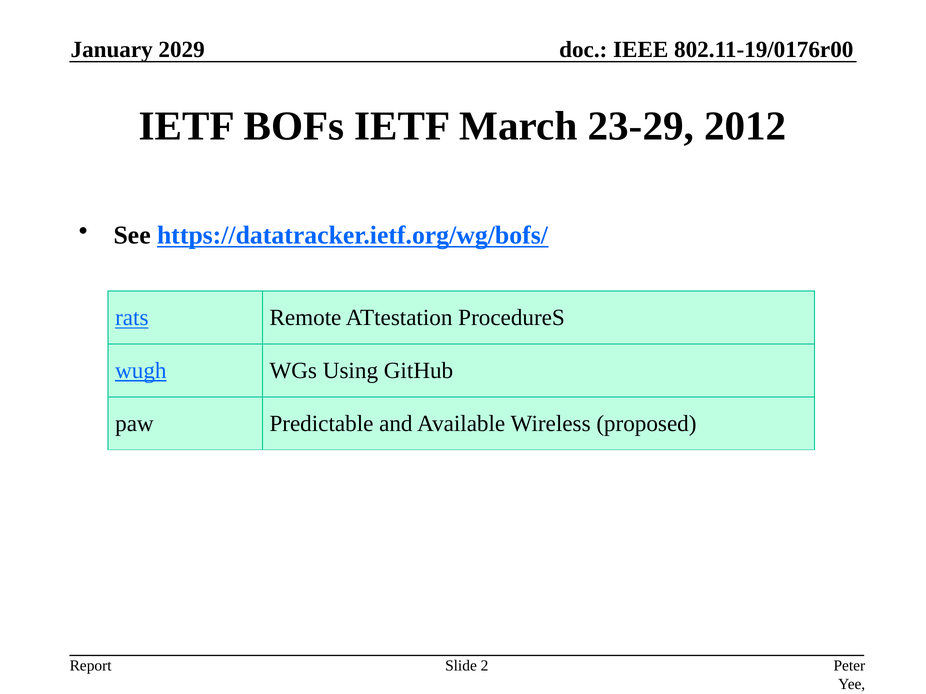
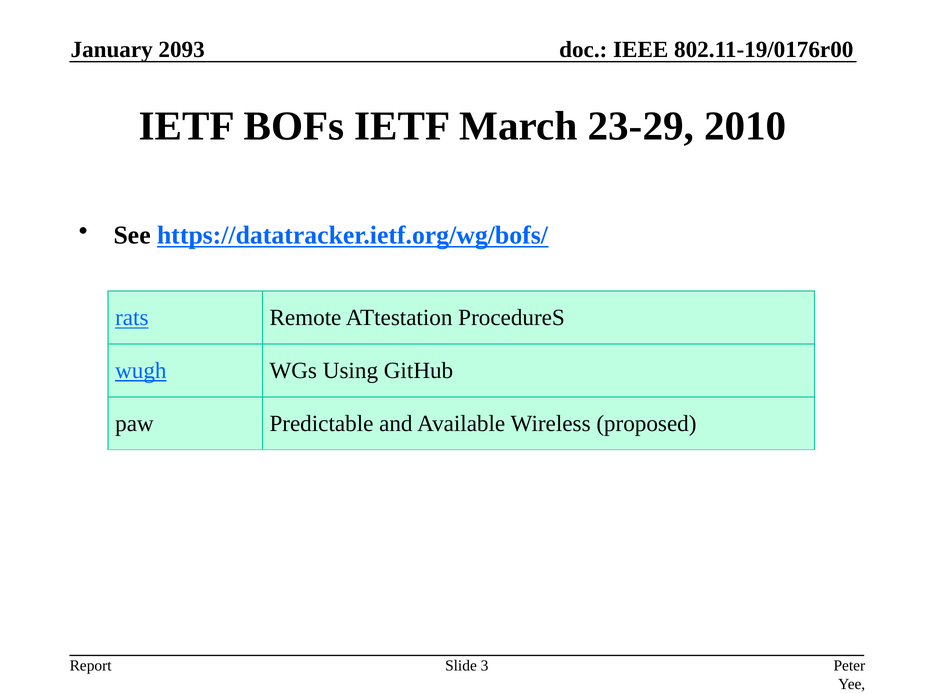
2029: 2029 -> 2093
2012: 2012 -> 2010
2: 2 -> 3
